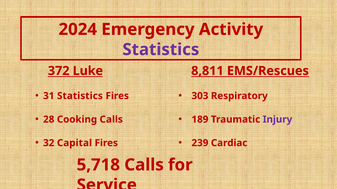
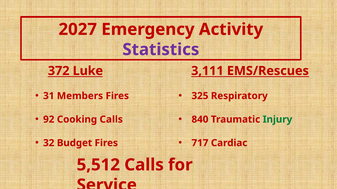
2024: 2024 -> 2027
8,811: 8,811 -> 3,111
31 Statistics: Statistics -> Members
303: 303 -> 325
28: 28 -> 92
189: 189 -> 840
Injury colour: purple -> green
Capital: Capital -> Budget
239: 239 -> 717
5,718: 5,718 -> 5,512
